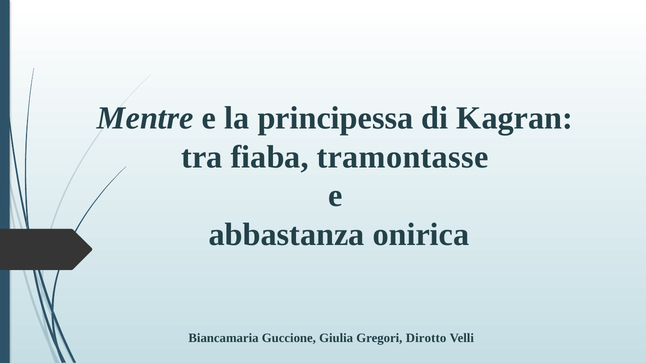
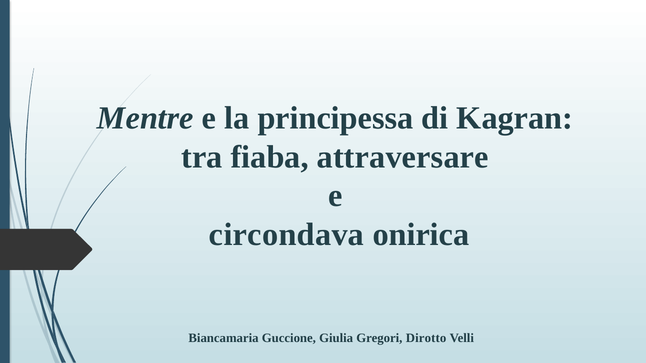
tramontasse: tramontasse -> attraversare
abbastanza: abbastanza -> circondava
